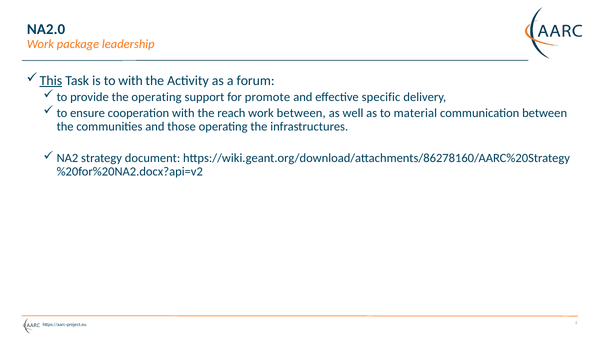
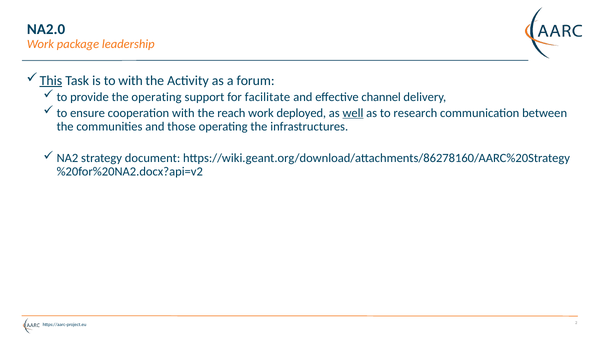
promote: promote -> facilitate
specific: specific -> channel
work between: between -> deployed
well underline: none -> present
material: material -> research
